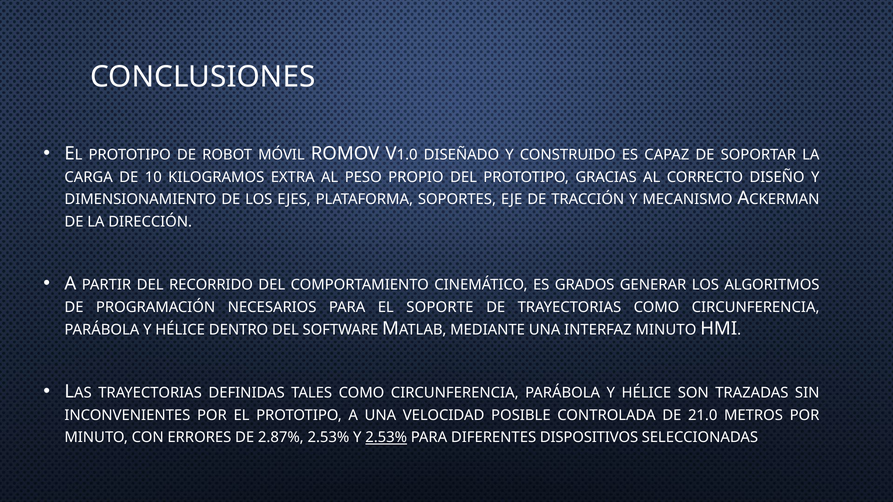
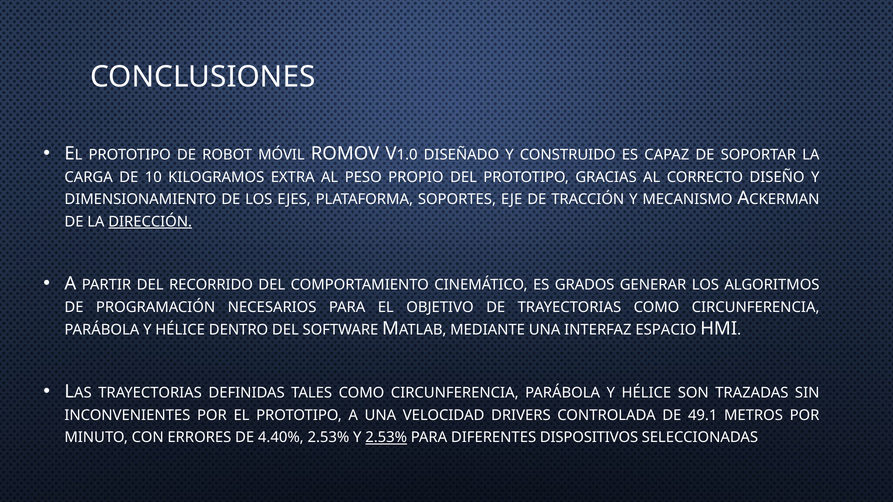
DIRECCIÓN underline: none -> present
SOPORTE: SOPORTE -> OBJETIVO
INTERFAZ MINUTO: MINUTO -> ESPACIO
POSIBLE: POSIBLE -> DRIVERS
21.0: 21.0 -> 49.1
2.87%: 2.87% -> 4.40%
